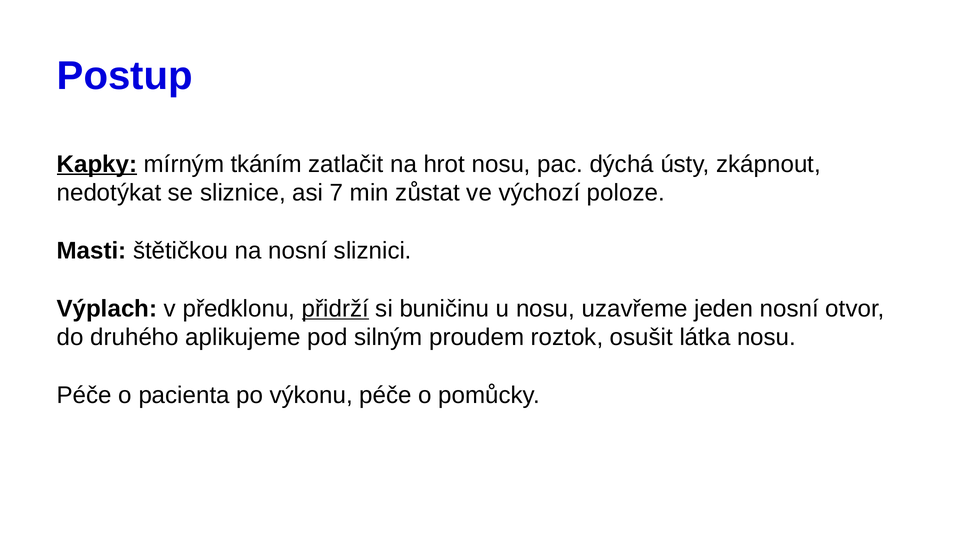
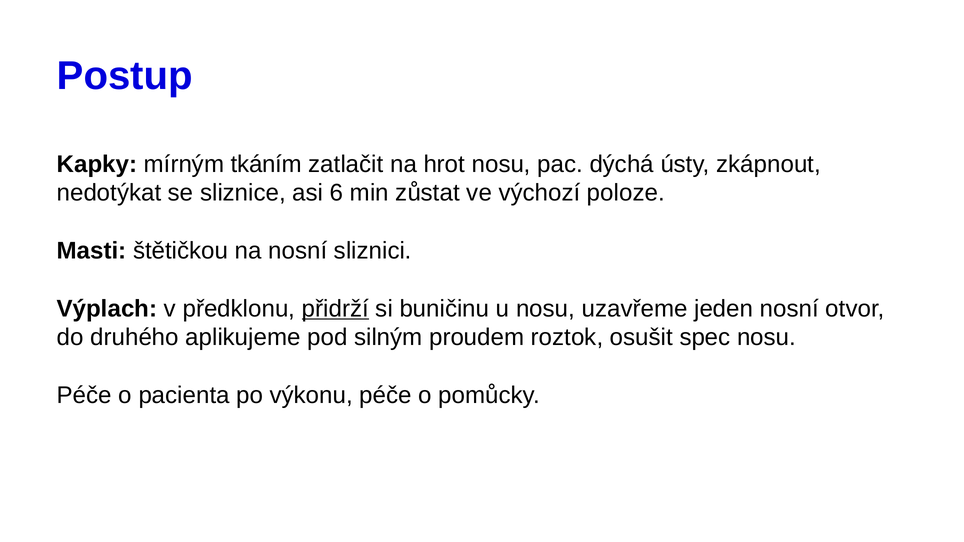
Kapky underline: present -> none
7: 7 -> 6
látka: látka -> spec
